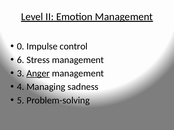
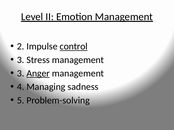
0: 0 -> 2
control underline: none -> present
6 at (21, 60): 6 -> 3
